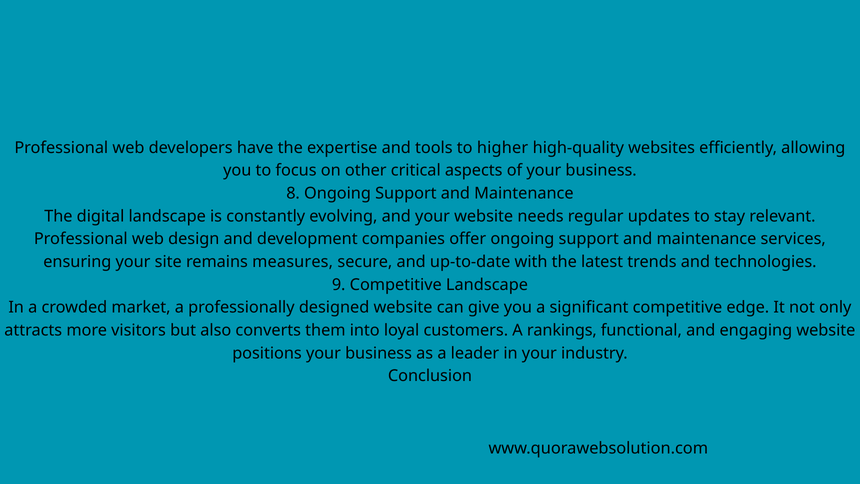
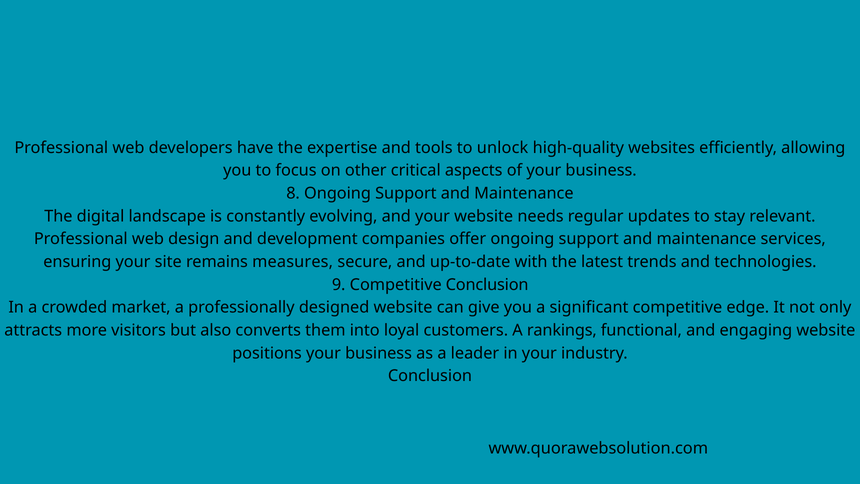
higher: higher -> unlock
Competitive Landscape: Landscape -> Conclusion
